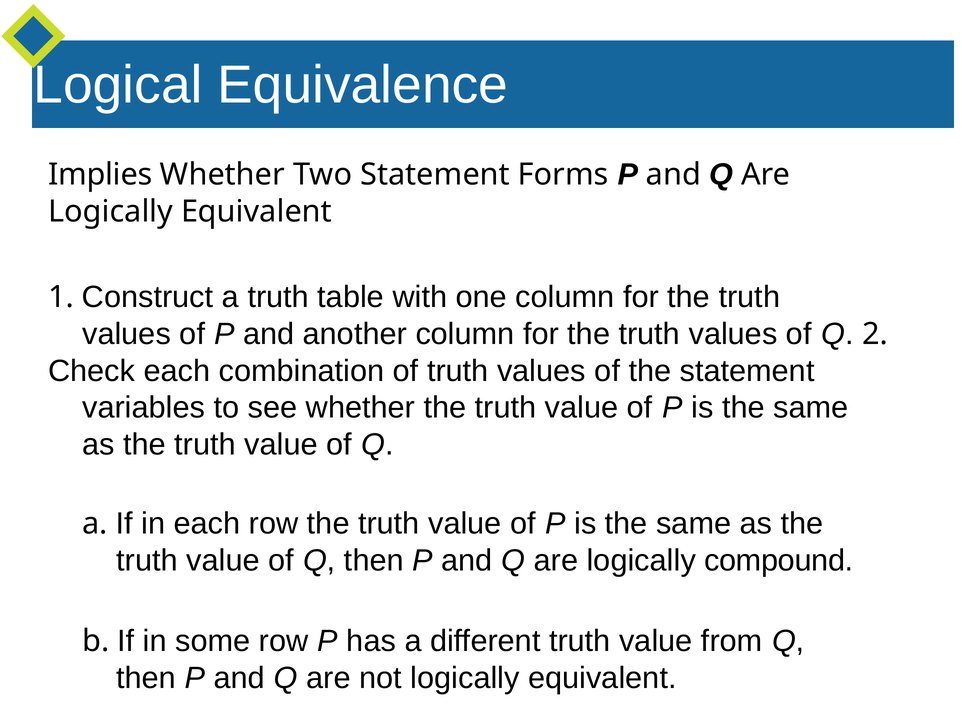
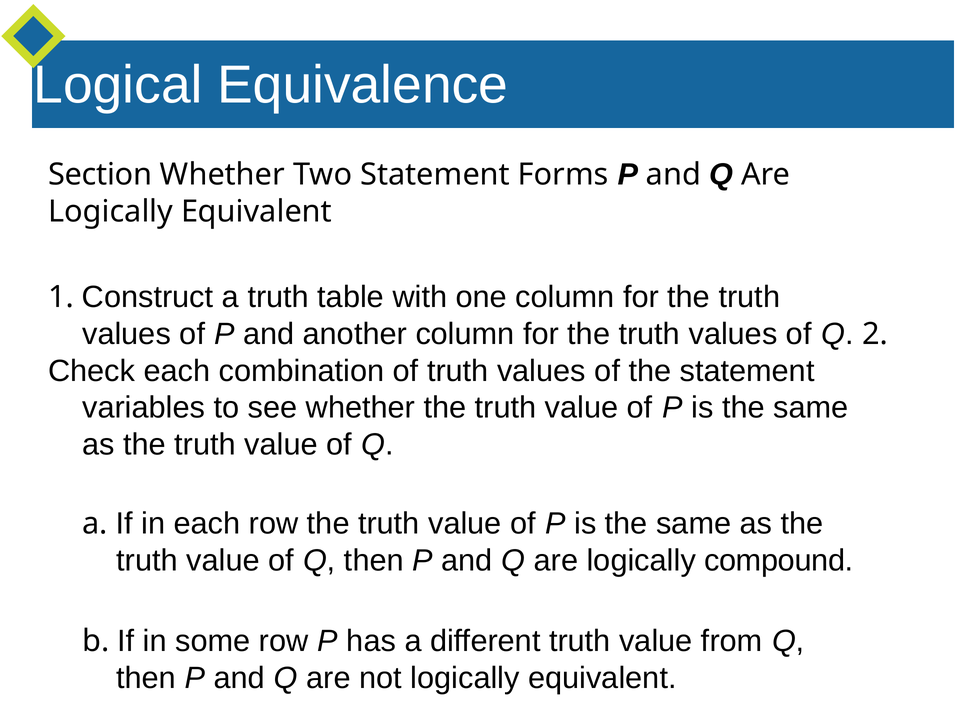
Implies: Implies -> Section
